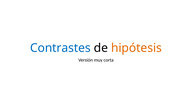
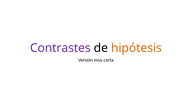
Contrastes colour: blue -> purple
